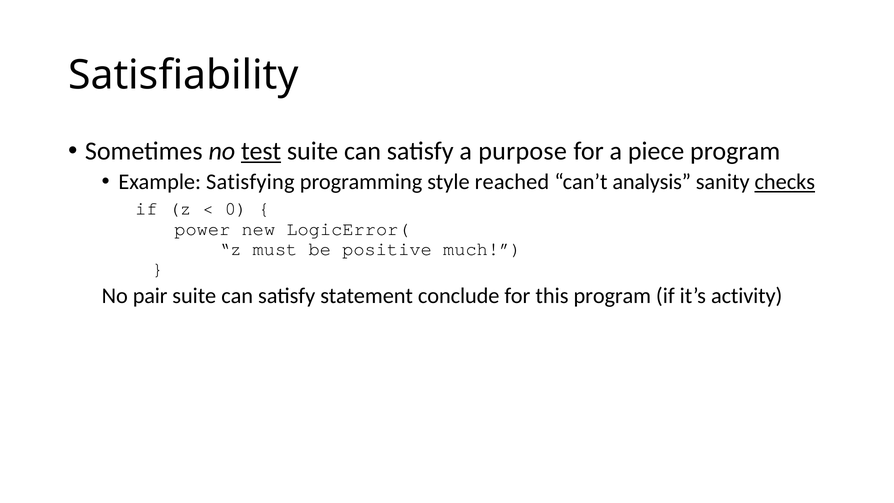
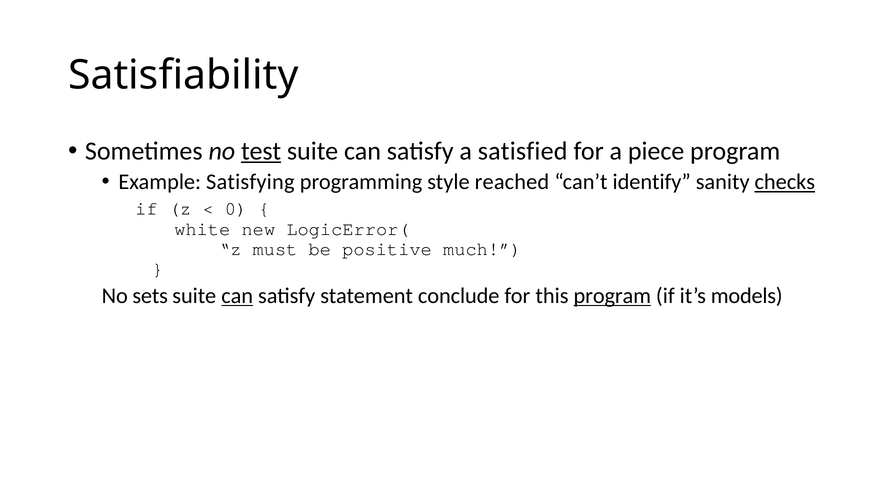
purpose: purpose -> satisfied
analysis: analysis -> identify
power: power -> white
pair: pair -> sets
can at (237, 296) underline: none -> present
program at (612, 296) underline: none -> present
activity: activity -> models
